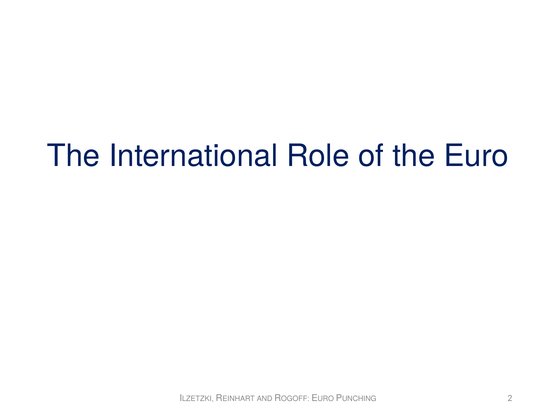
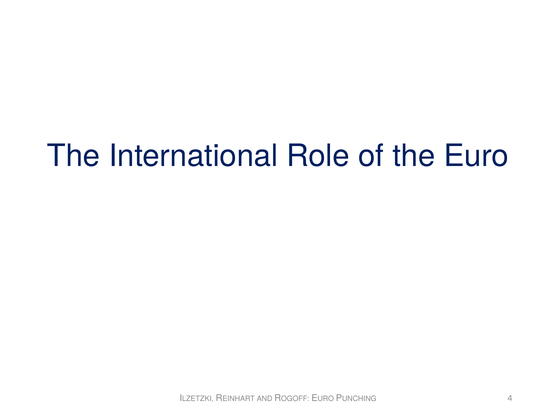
2: 2 -> 4
